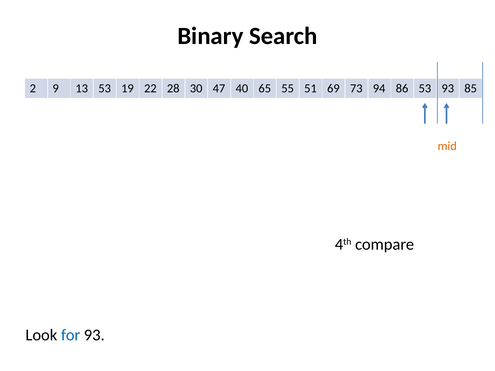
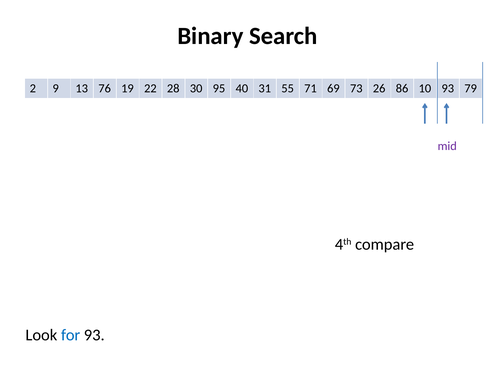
13 53: 53 -> 76
47: 47 -> 95
65: 65 -> 31
51: 51 -> 71
94: 94 -> 26
86 53: 53 -> 10
85: 85 -> 79
mid colour: orange -> purple
